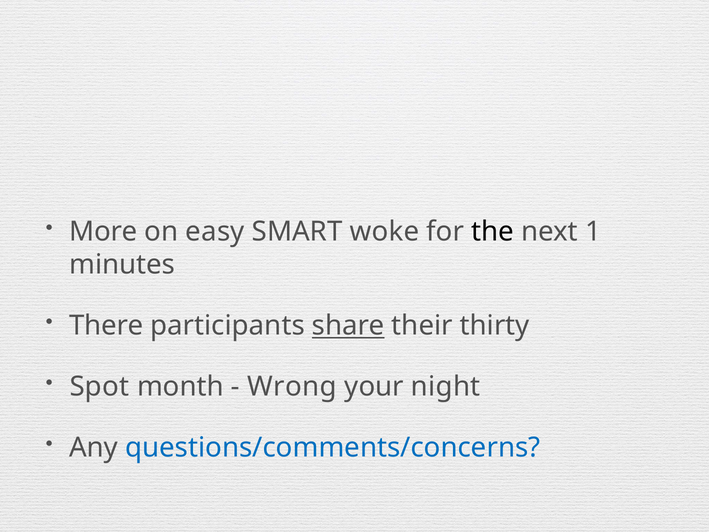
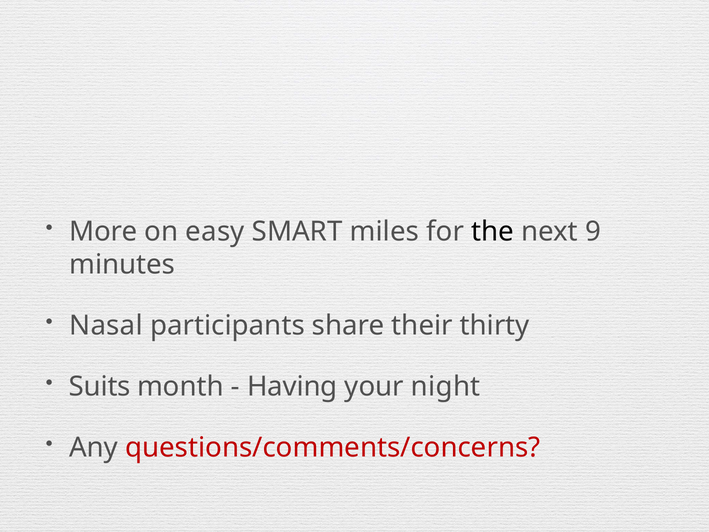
woke: woke -> miles
1: 1 -> 9
There: There -> Nasal
share underline: present -> none
Spot: Spot -> Suits
Wrong: Wrong -> Having
questions/comments/concerns colour: blue -> red
